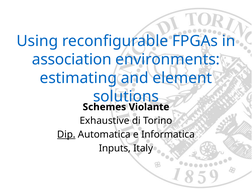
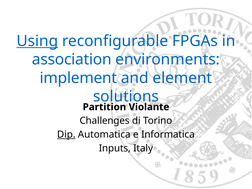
Using underline: none -> present
estimating: estimating -> implement
Schemes: Schemes -> Partition
Exhaustive: Exhaustive -> Challenges
